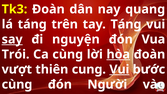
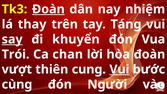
Đoàn at (48, 9) underline: none -> present
quang: quang -> nhiệm
lá táng: táng -> thay
nguyện: nguyện -> khuyển
Ca cùng: cùng -> chan
hòa underline: present -> none
